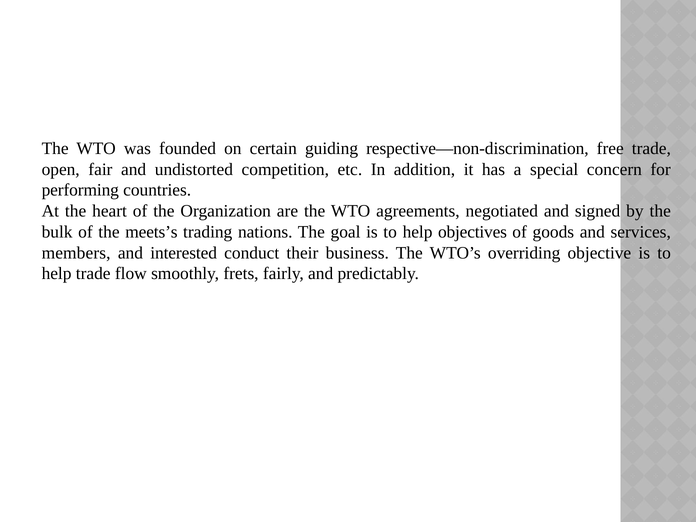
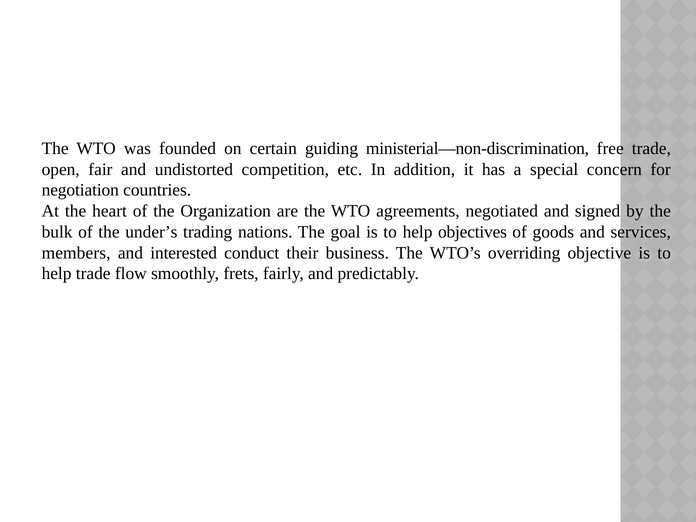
respective—non-discrimination: respective—non-discrimination -> ministerial—non-discrimination
performing: performing -> negotiation
meets’s: meets’s -> under’s
